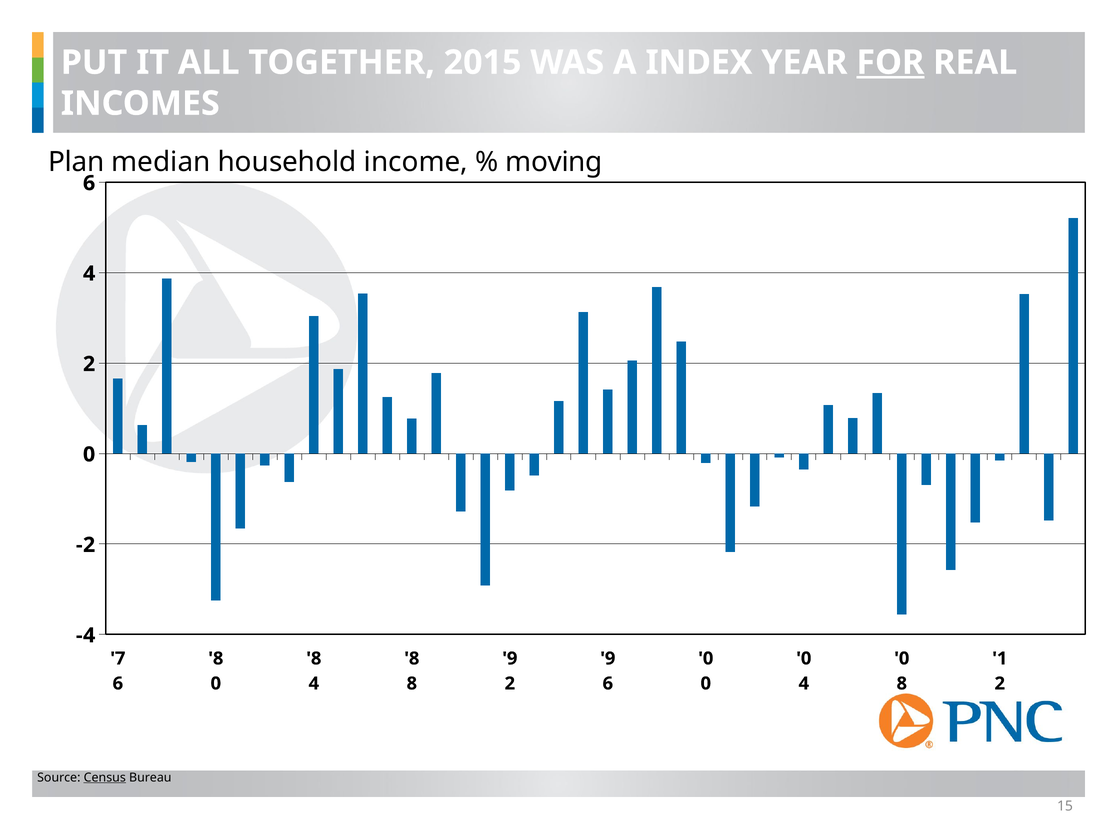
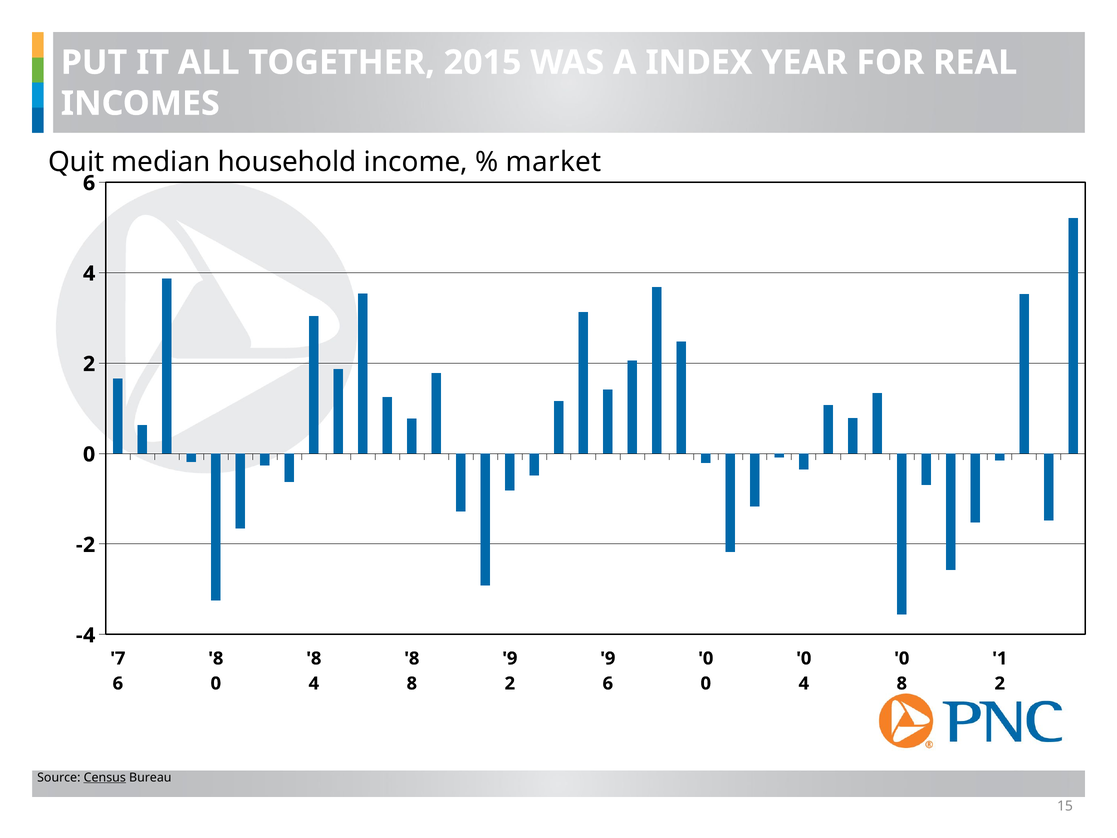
FOR underline: present -> none
Plan: Plan -> Quit
moving: moving -> market
